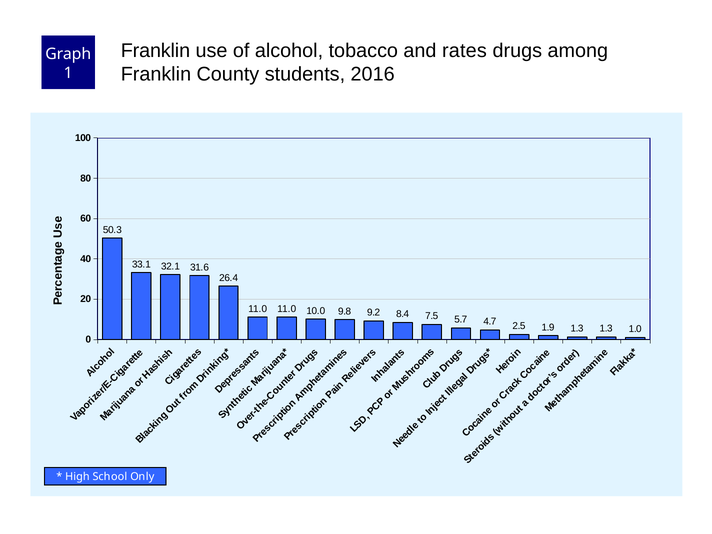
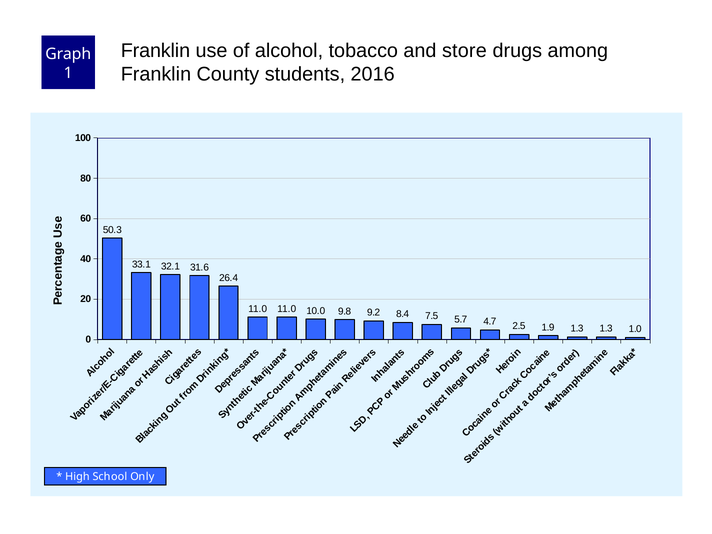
rates: rates -> store
